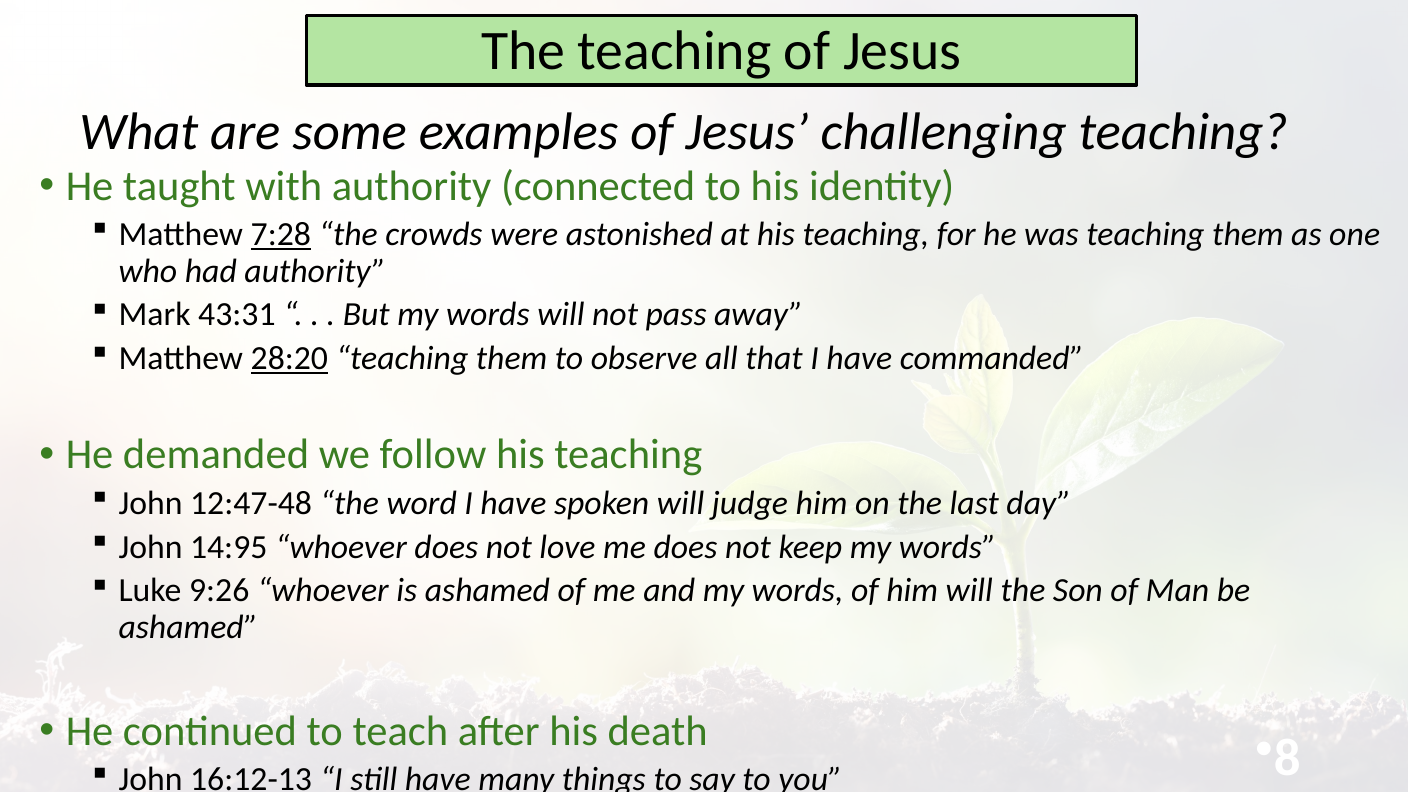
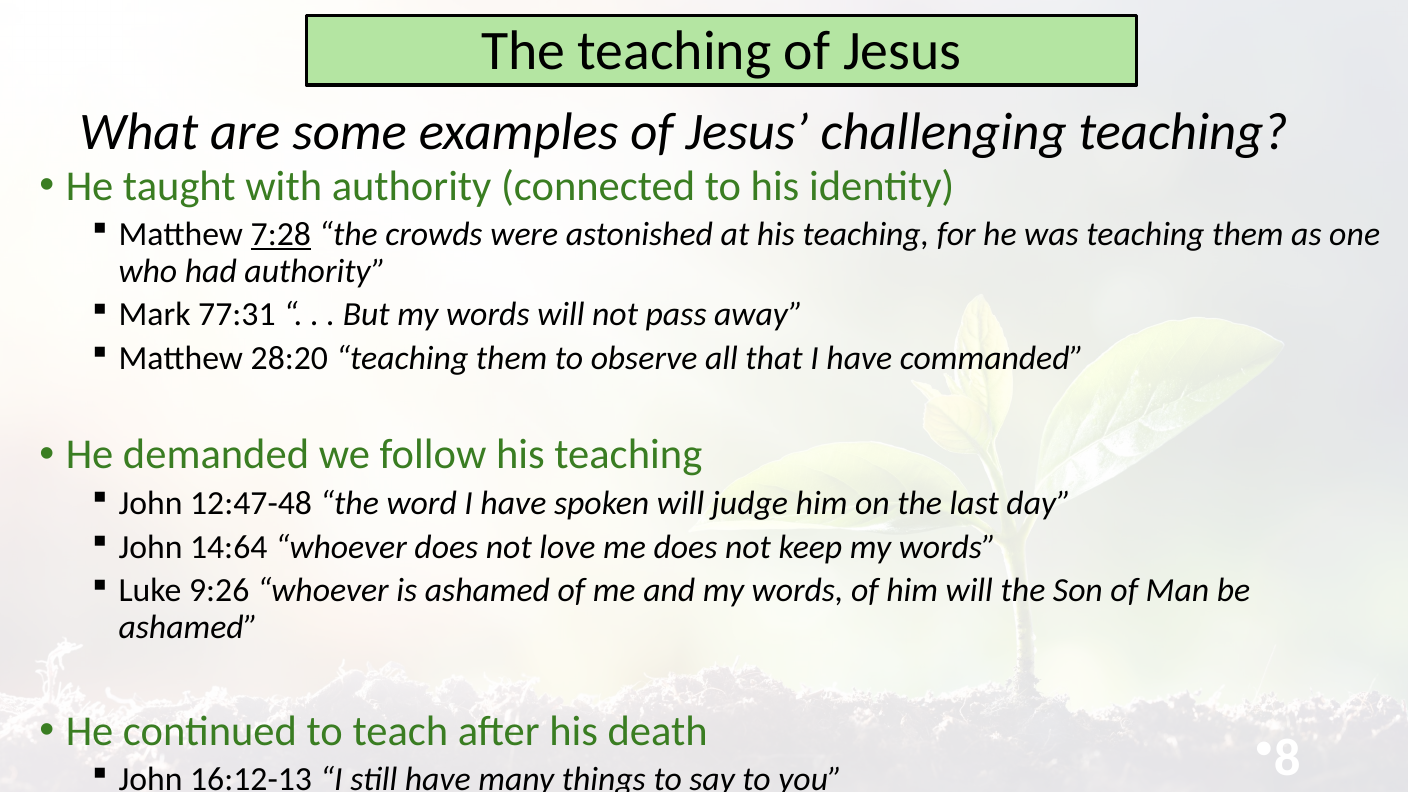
43:31: 43:31 -> 77:31
28:20 underline: present -> none
14:95: 14:95 -> 14:64
